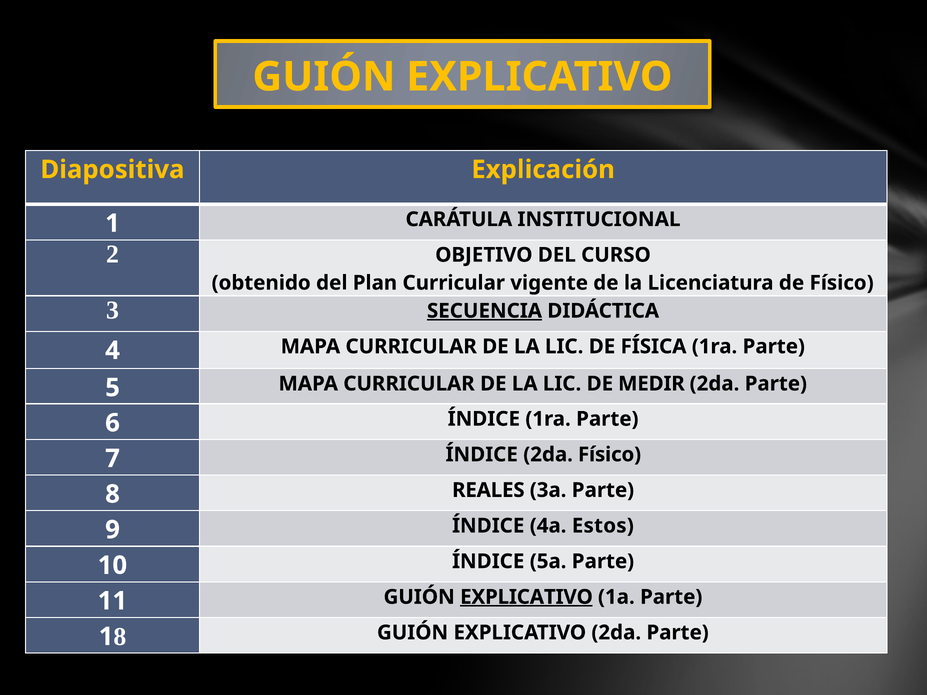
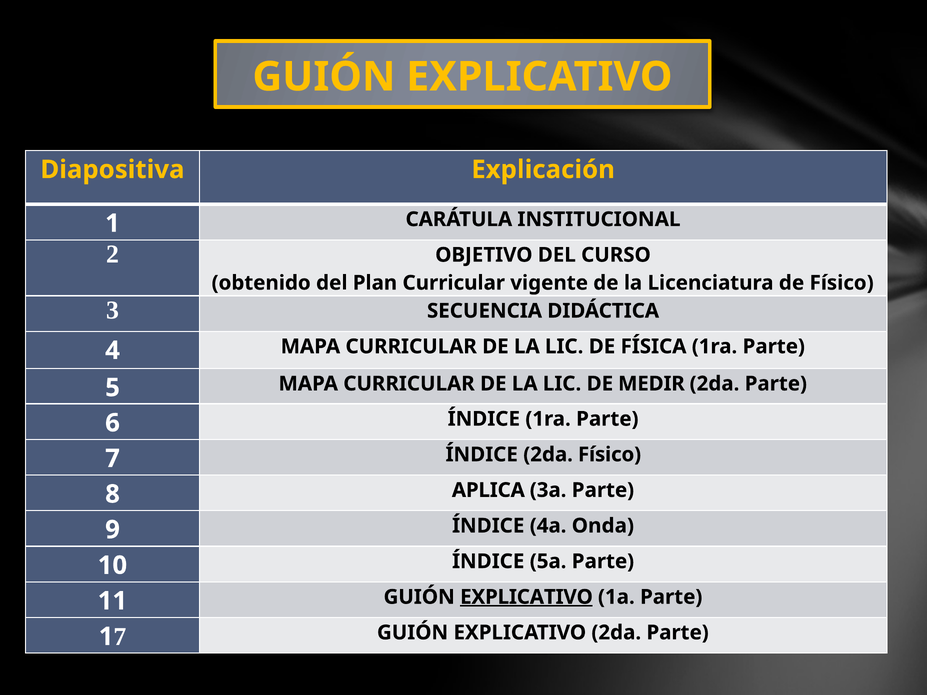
SECUENCIA underline: present -> none
REALES: REALES -> APLICA
Estos: Estos -> Onda
1 8: 8 -> 7
